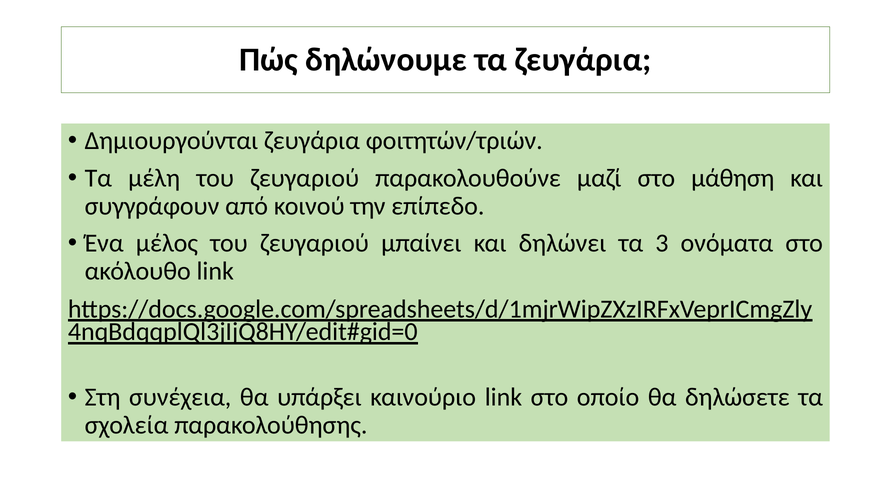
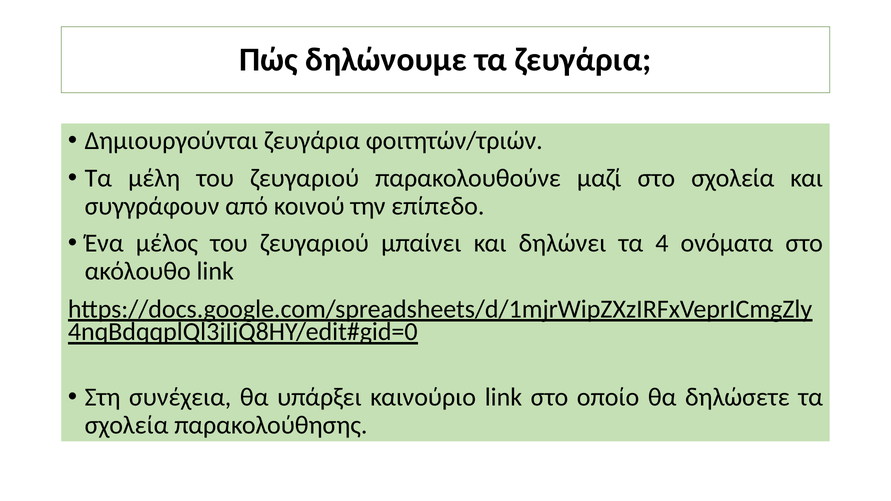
στο μάθηση: μάθηση -> σχολεία
3: 3 -> 4
